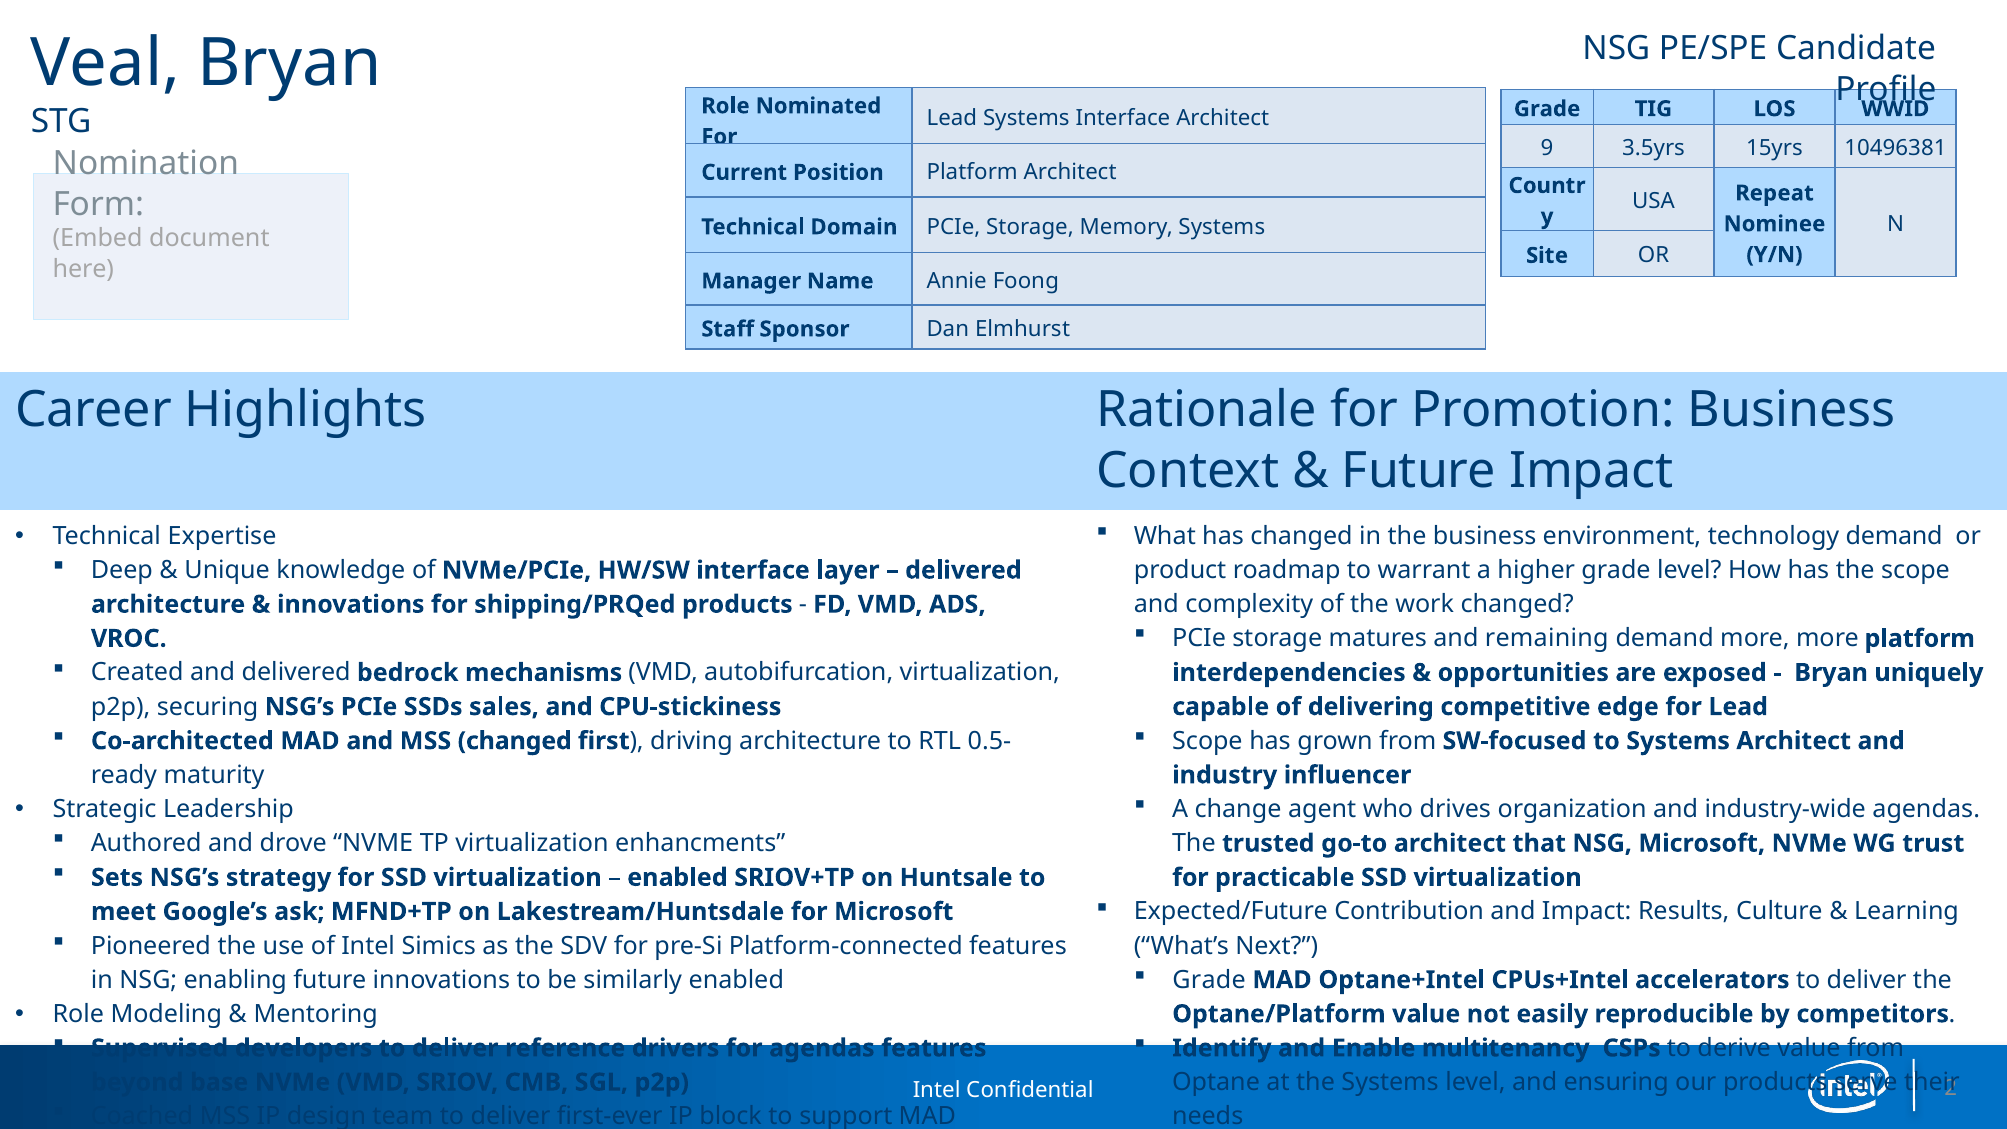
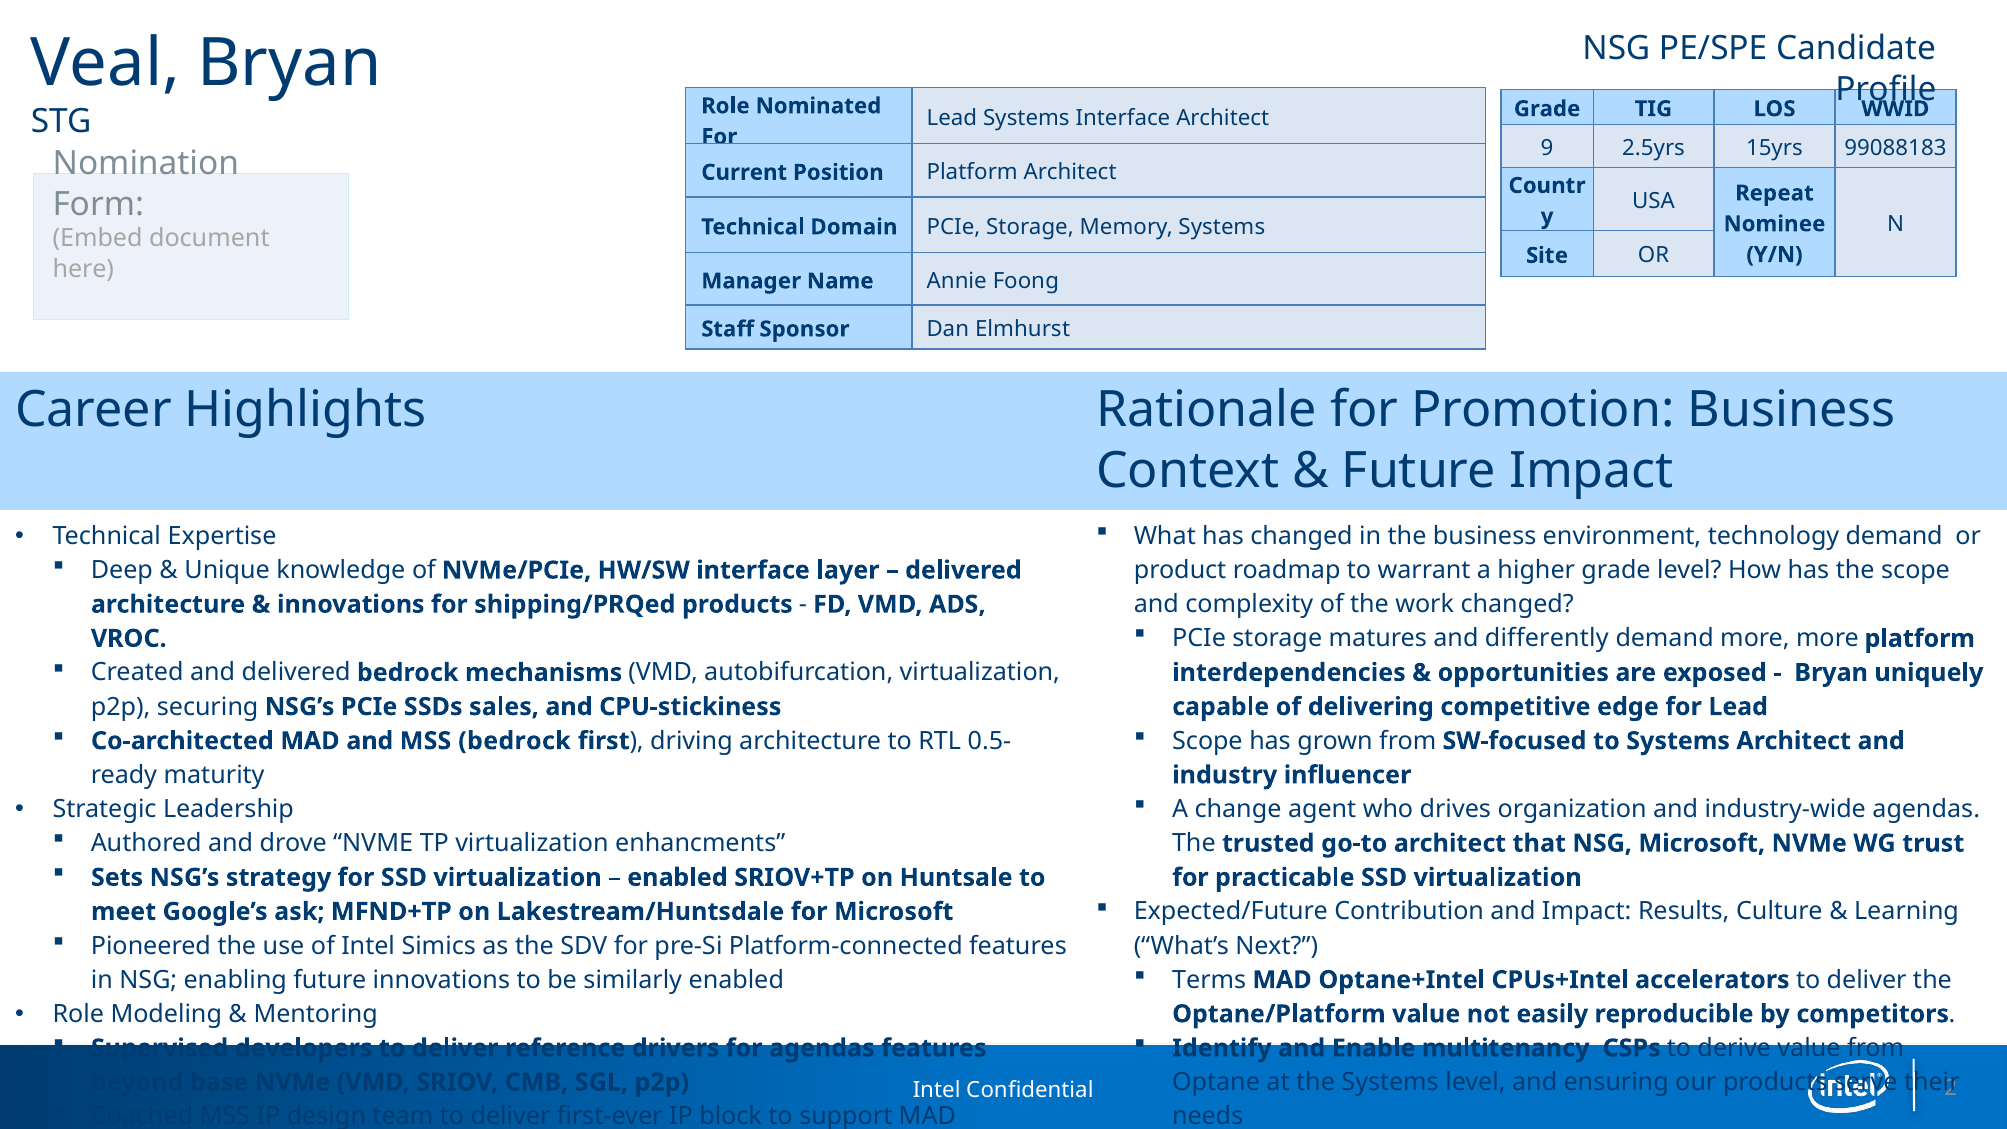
3.5yrs: 3.5yrs -> 2.5yrs
10496381: 10496381 -> 99088183
remaining: remaining -> differently
MSS changed: changed -> bedrock
Grade at (1209, 980): Grade -> Terms
